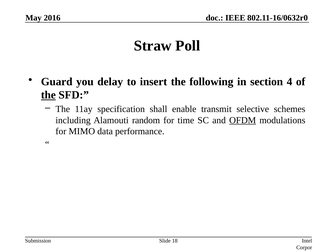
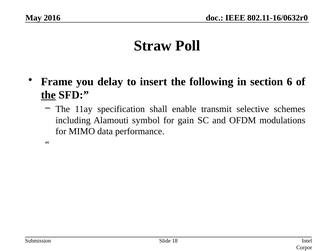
Guard: Guard -> Frame
4: 4 -> 6
random: random -> symbol
time: time -> gain
OFDM underline: present -> none
